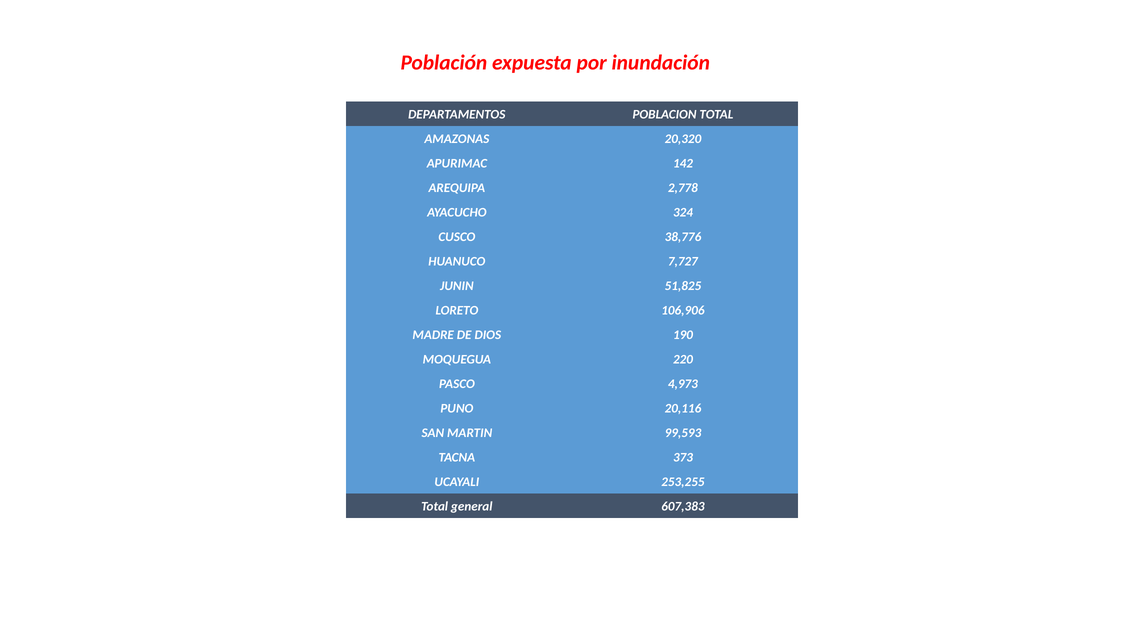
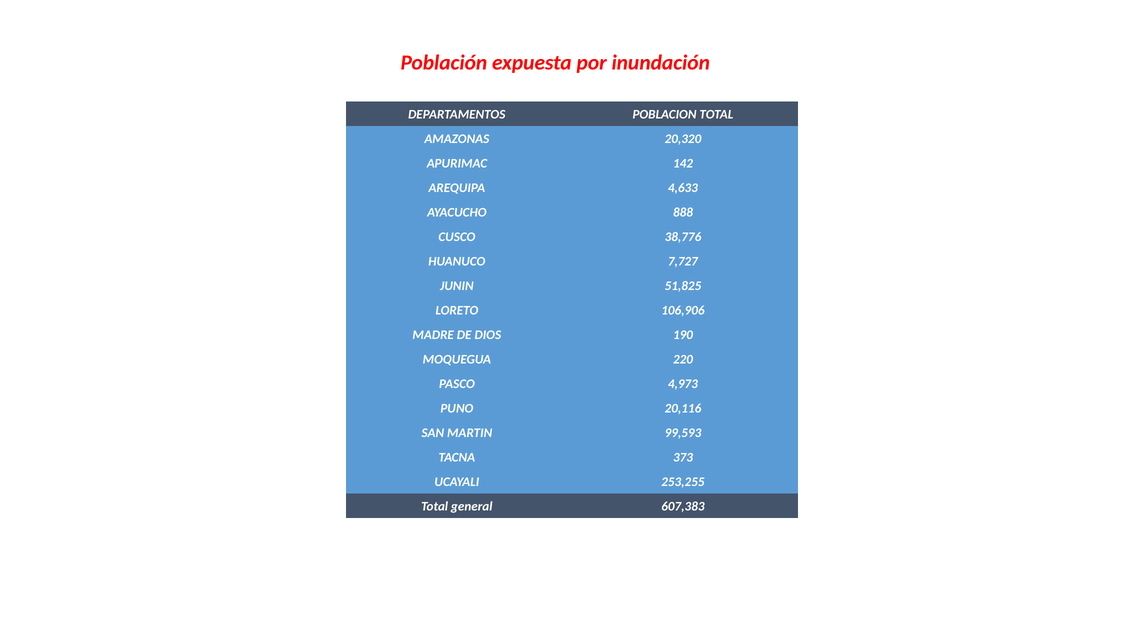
2,778: 2,778 -> 4,633
324: 324 -> 888
